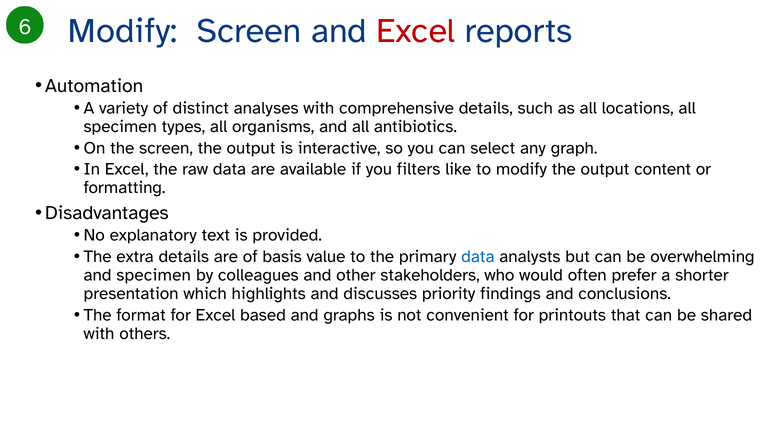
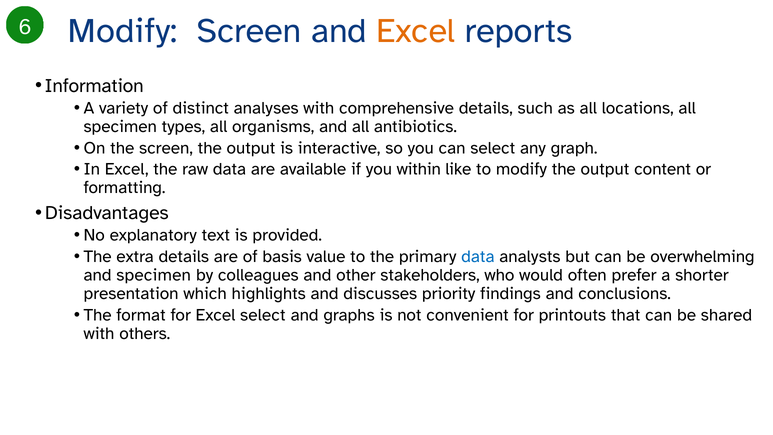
Excel at (416, 31) colour: red -> orange
Automation: Automation -> Information
filters: filters -> within
Excel based: based -> select
